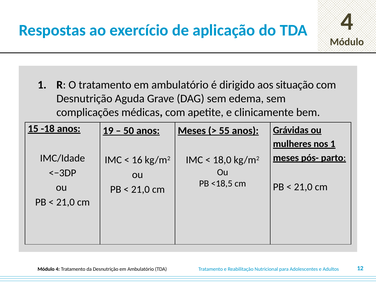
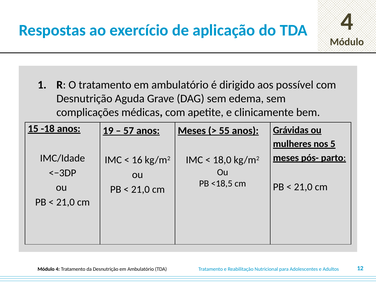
situação: situação -> possível
50: 50 -> 57
nos 1: 1 -> 5
